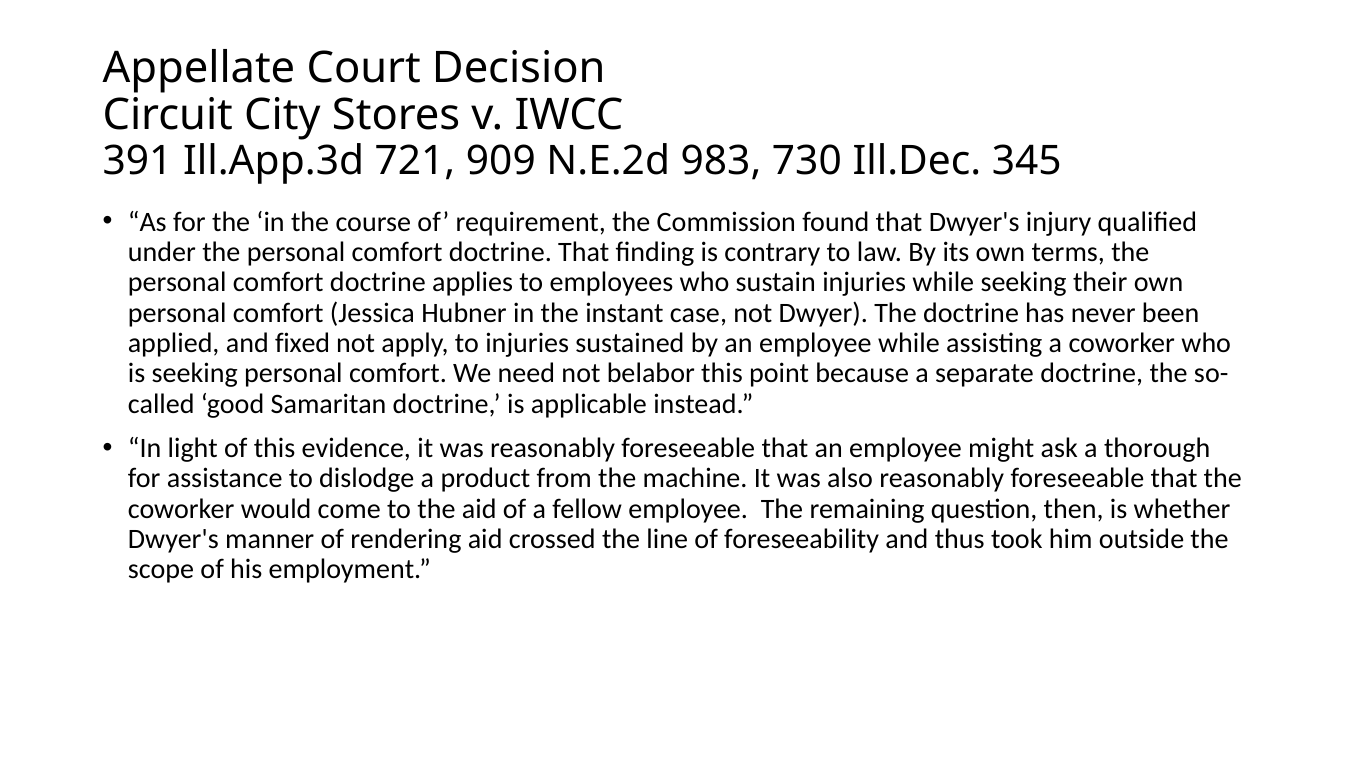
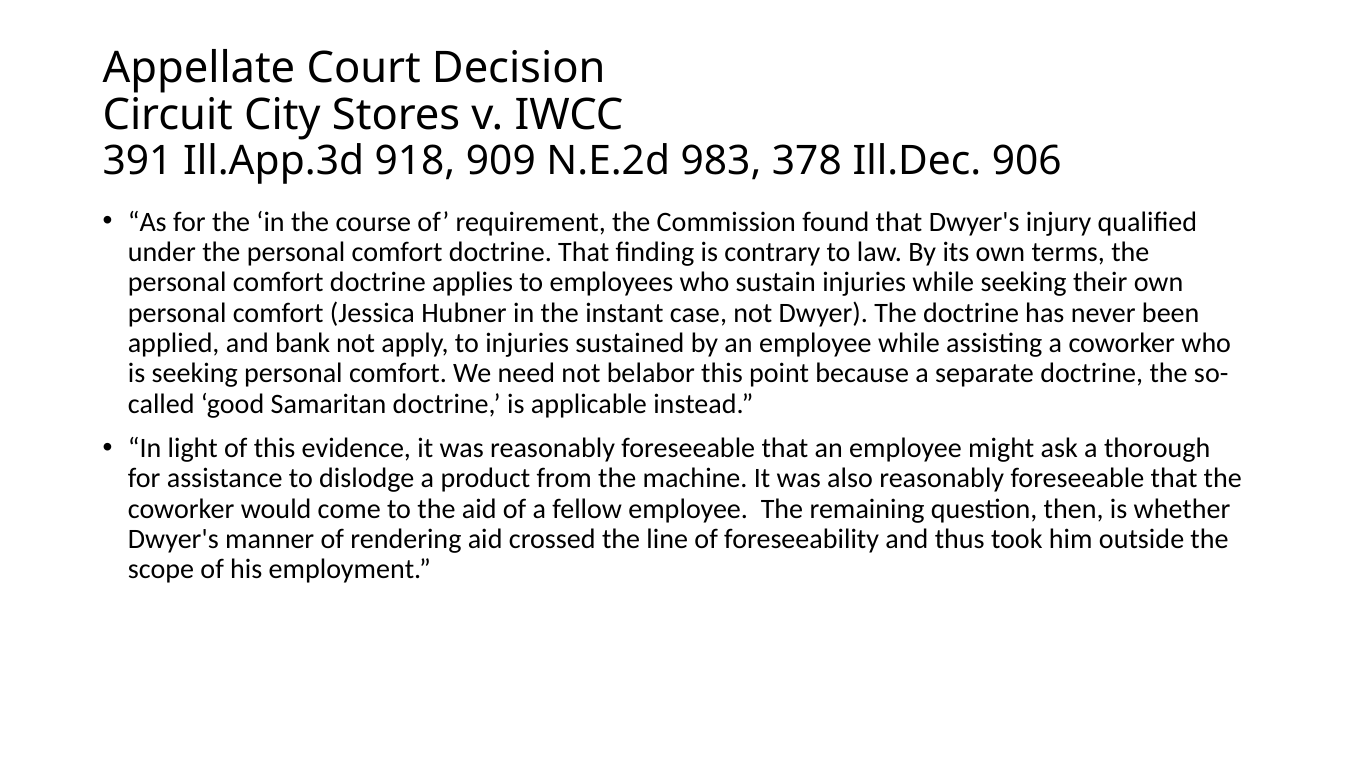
721: 721 -> 918
730: 730 -> 378
345: 345 -> 906
fixed: fixed -> bank
